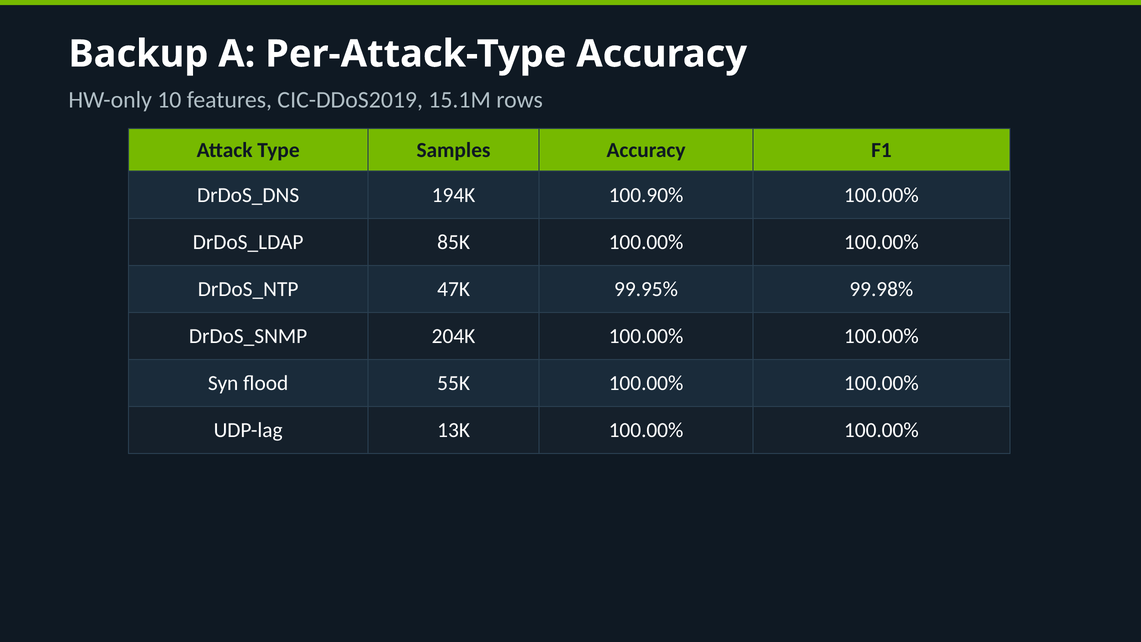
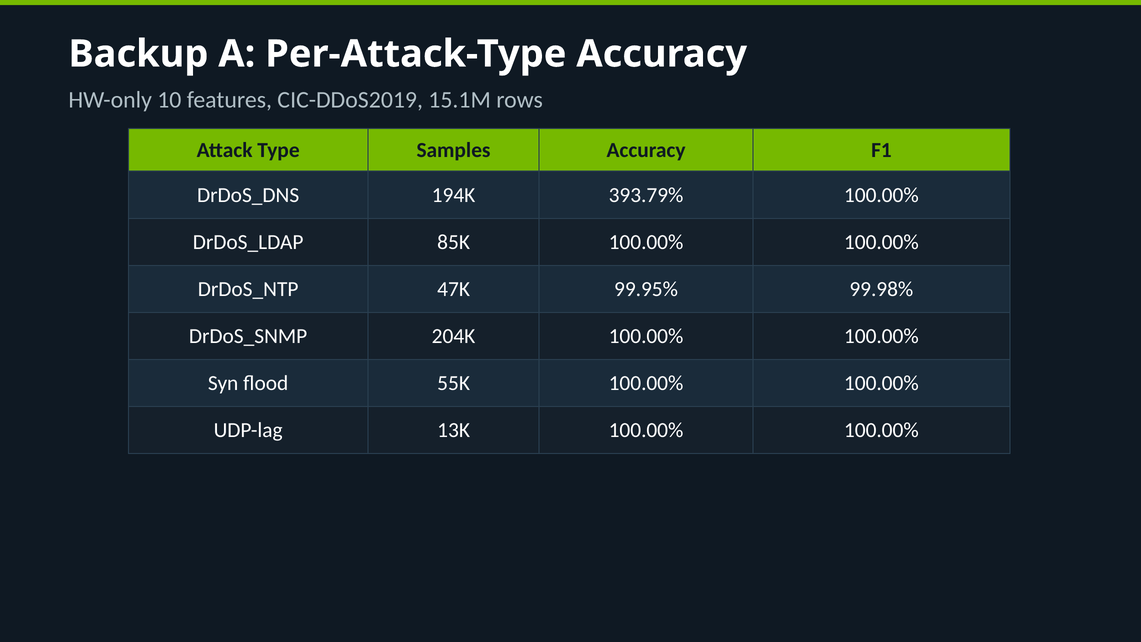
100.90%: 100.90% -> 393.79%
